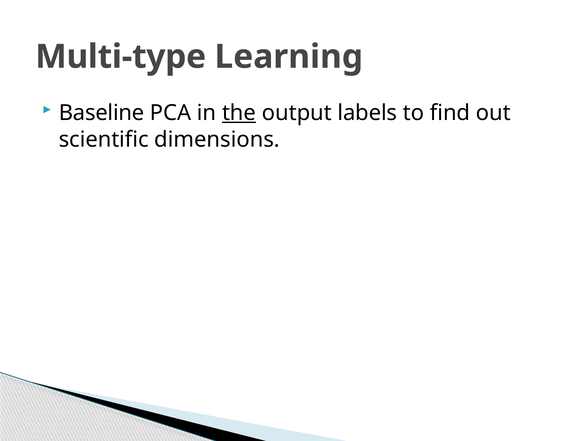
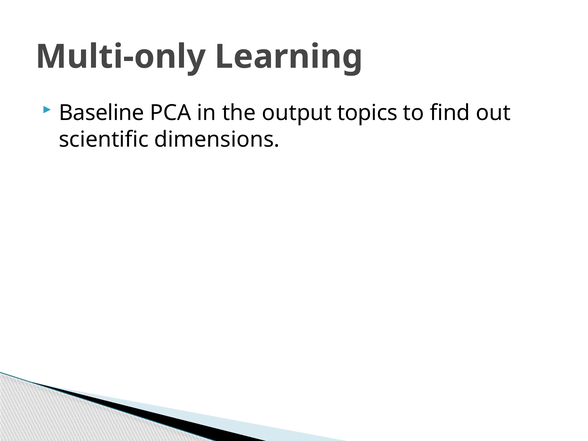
Multi-type: Multi-type -> Multi-only
the underline: present -> none
labels: labels -> topics
